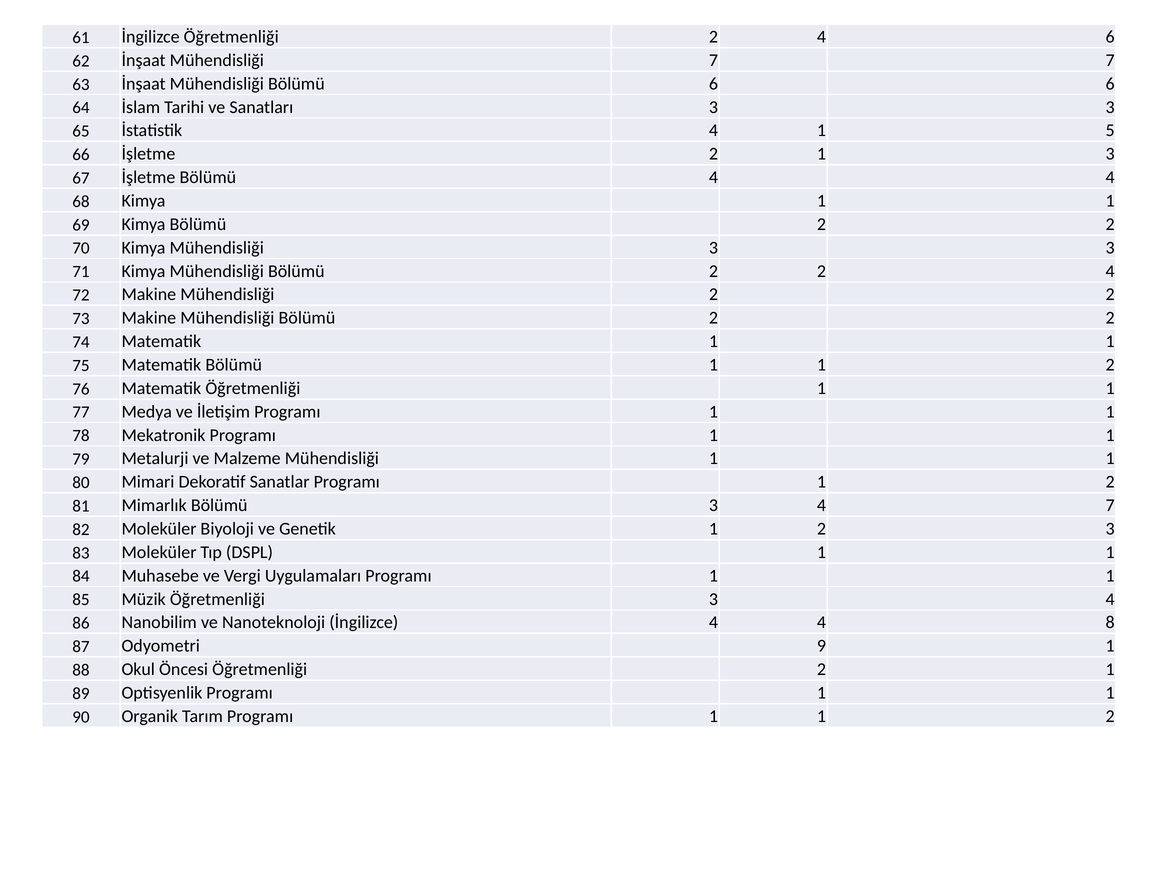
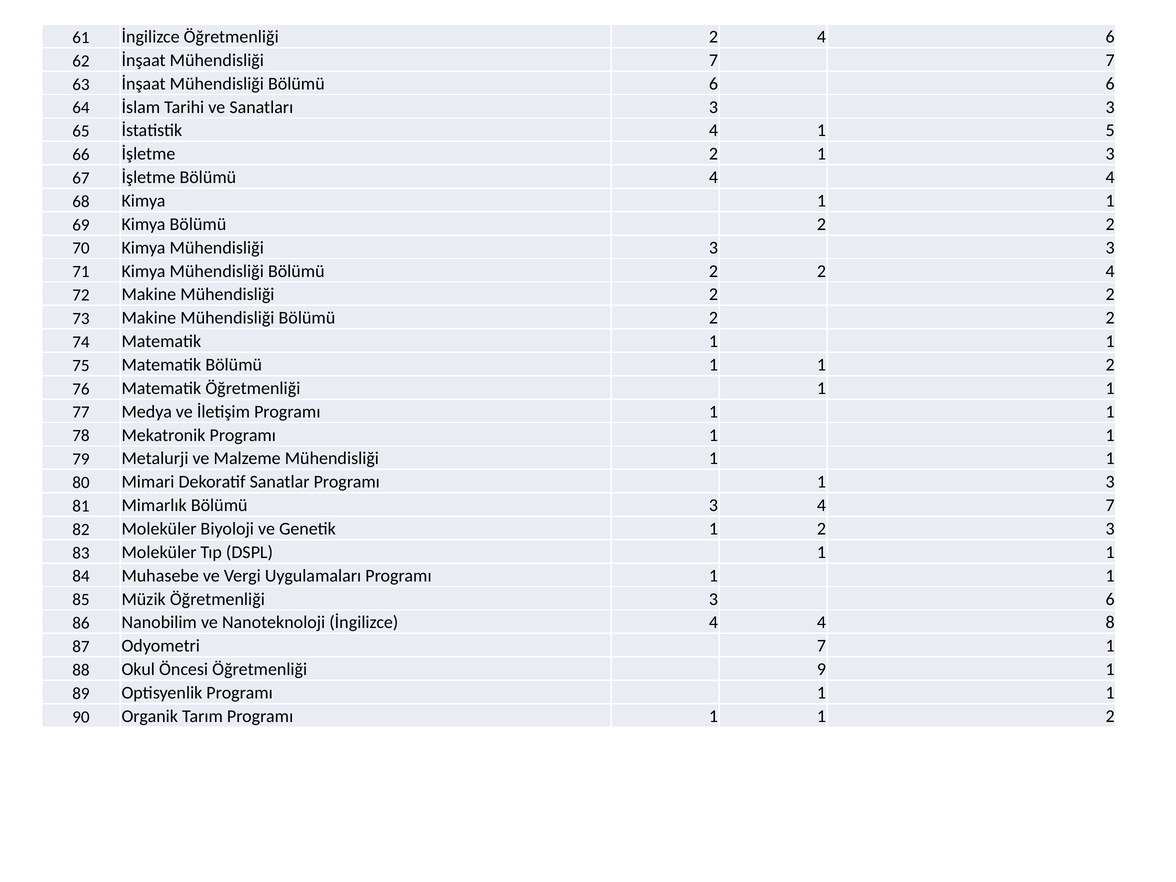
Programı 1 2: 2 -> 3
Öğretmenliği 3 4: 4 -> 6
Odyometri 9: 9 -> 7
Öncesi Öğretmenliği 2: 2 -> 9
